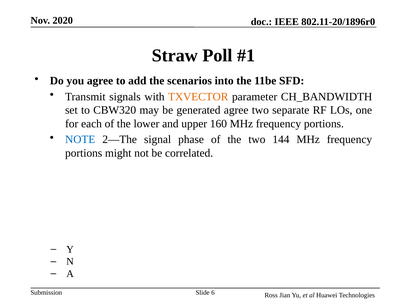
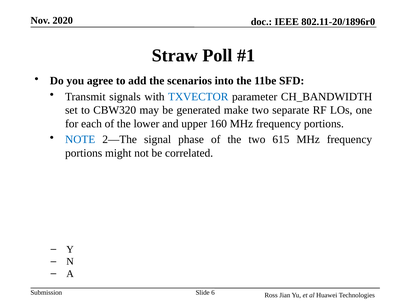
TXVECTOR colour: orange -> blue
generated agree: agree -> make
144: 144 -> 615
